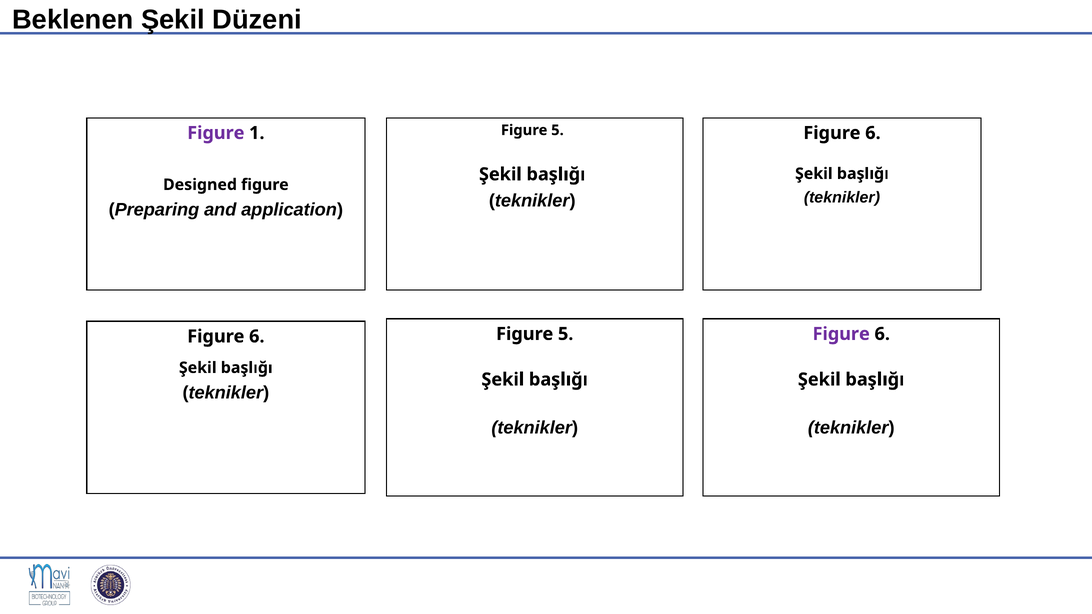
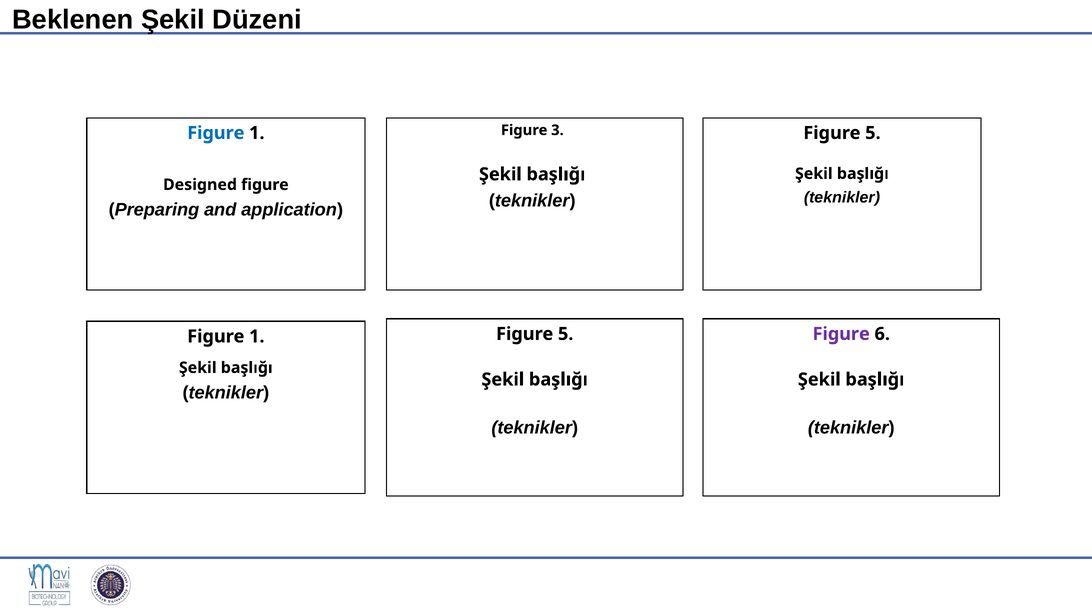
5 at (557, 130): 5 -> 3
Figure at (216, 133) colour: purple -> blue
6 at (873, 133): 6 -> 5
6 at (257, 337): 6 -> 1
